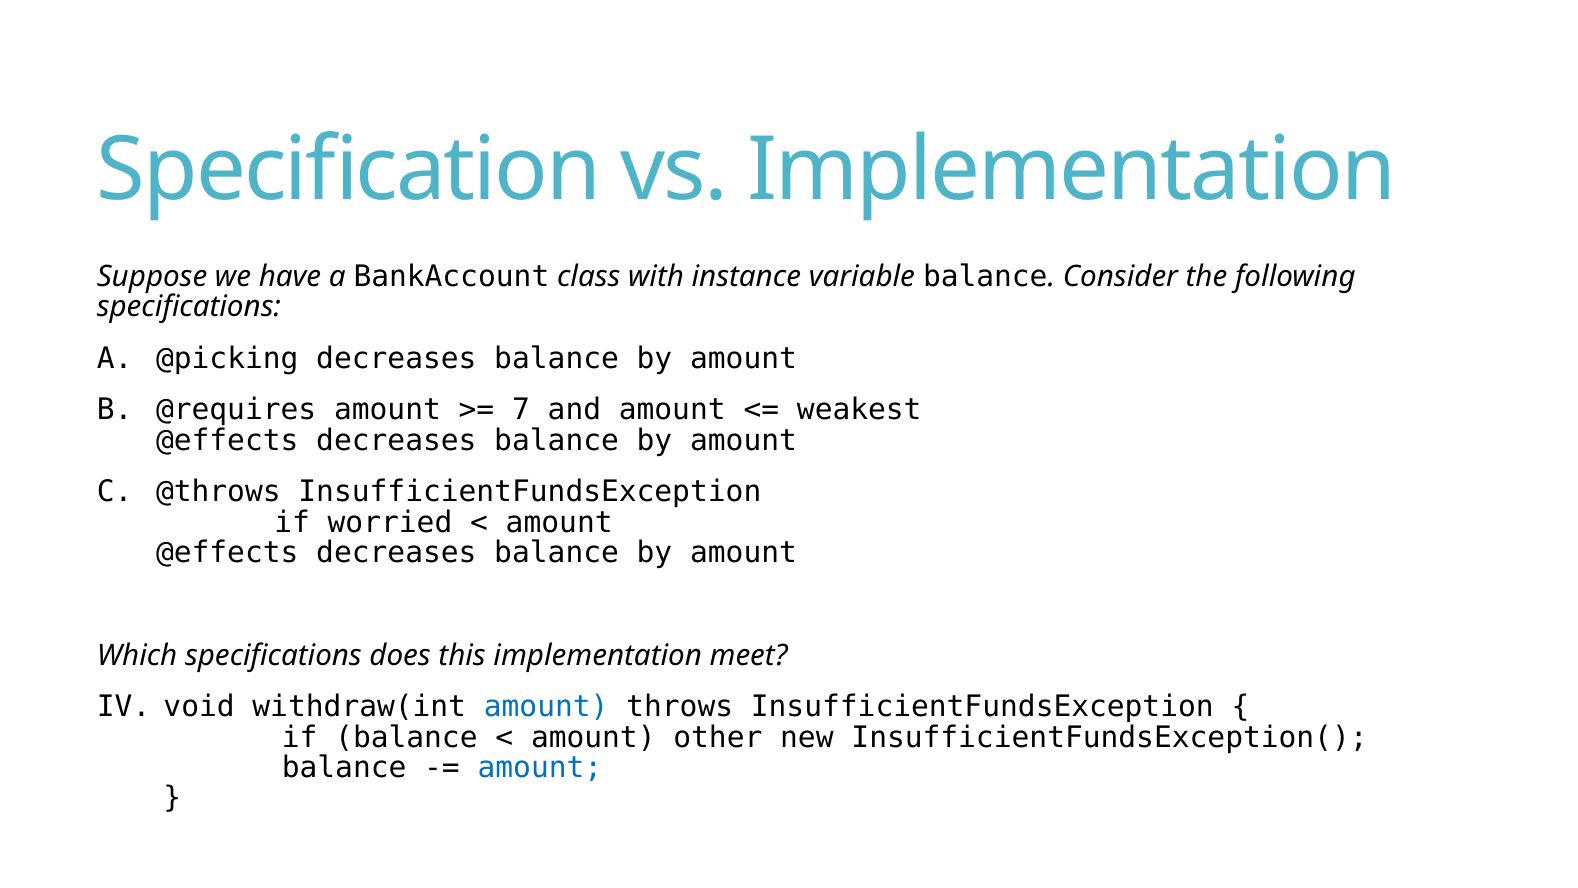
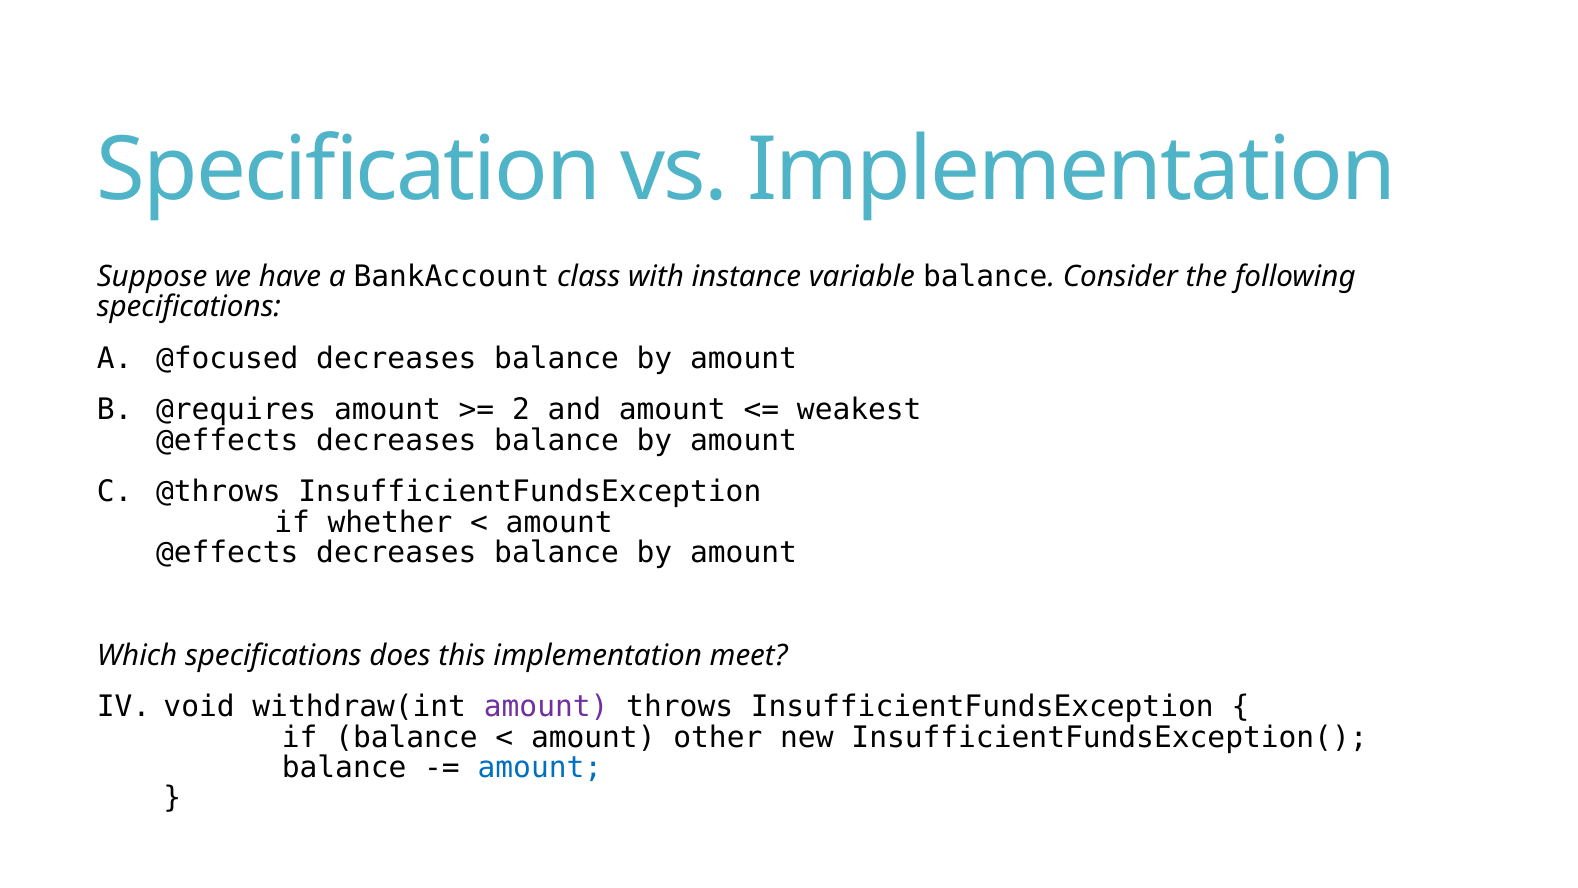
@picking: @picking -> @focused
7: 7 -> 2
worried: worried -> whether
amount at (546, 707) colour: blue -> purple
